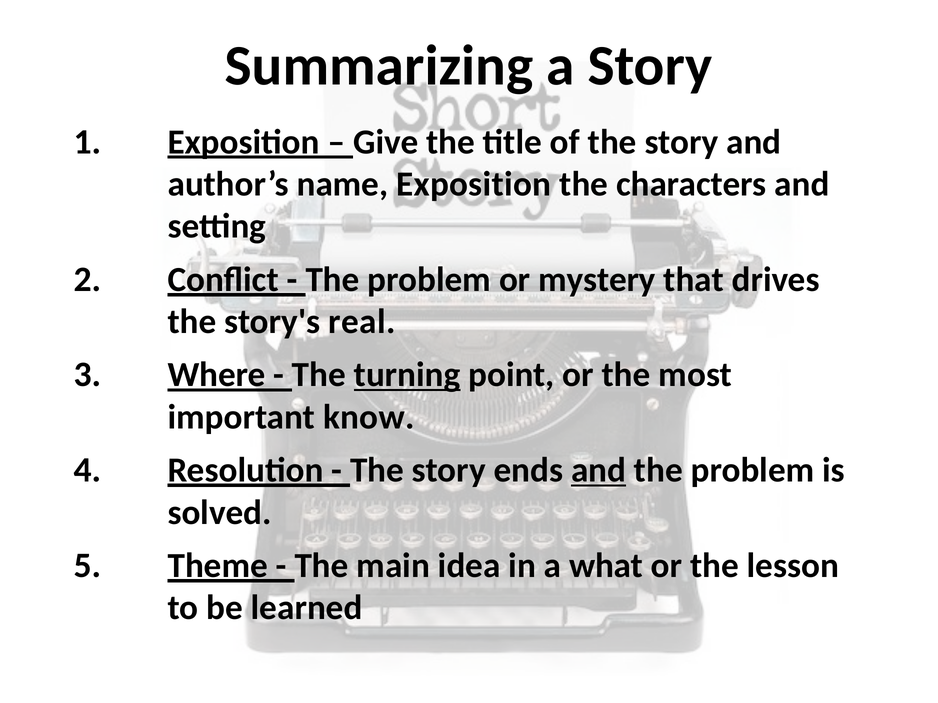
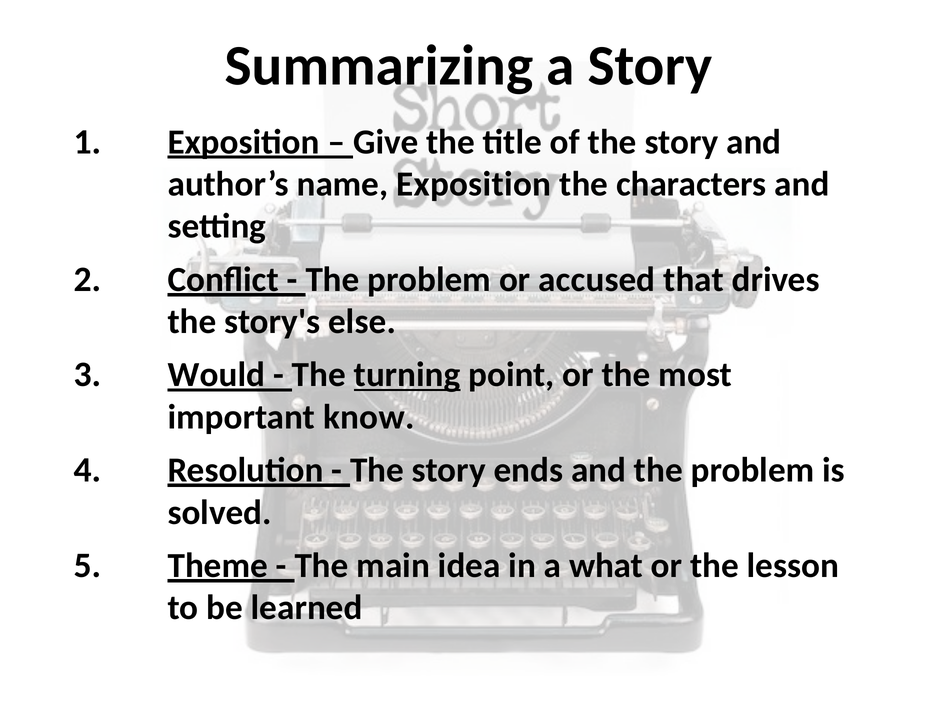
mystery: mystery -> accused
real: real -> else
Where: Where -> Would
and at (599, 471) underline: present -> none
